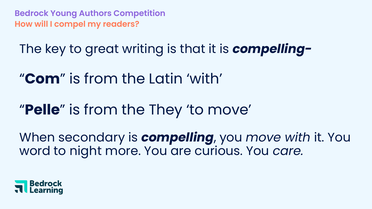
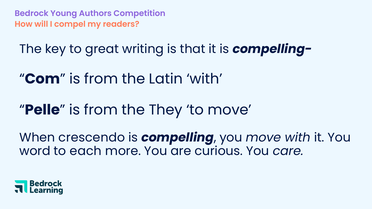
secondary: secondary -> crescendo
night: night -> each
